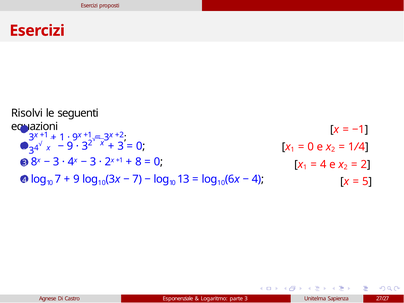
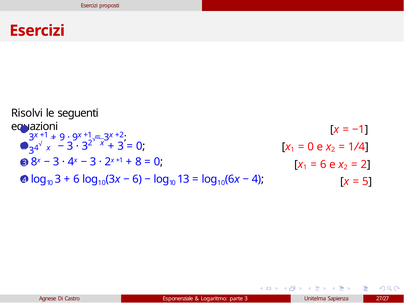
1 at (62, 137): 1 -> 9
9 at (70, 146): 9 -> 3
4 at (323, 165): 4 -> 6
7 at (58, 179): 7 -> 3
9 at (76, 179): 9 -> 6
7 at (137, 179): 7 -> 6
